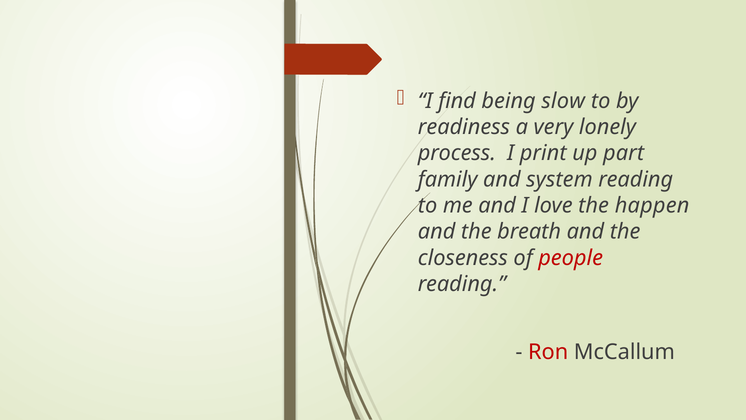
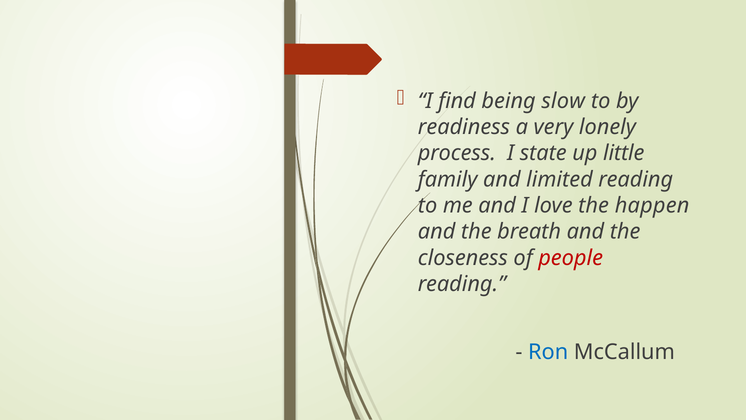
print: print -> state
part: part -> little
system: system -> limited
Ron colour: red -> blue
